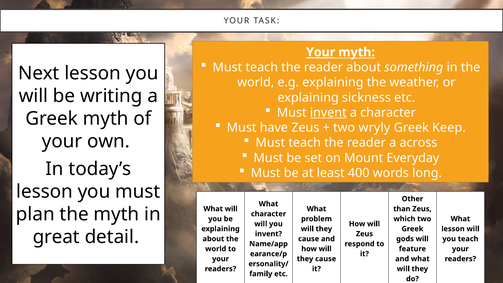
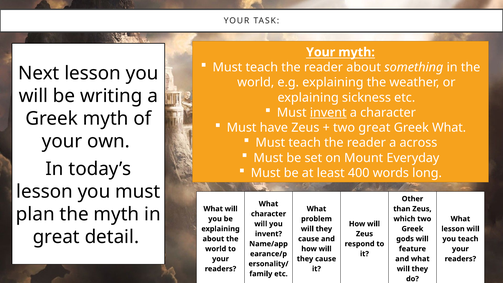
Your at (321, 52) underline: present -> none
two wryly: wryly -> great
Greek Keep: Keep -> What
